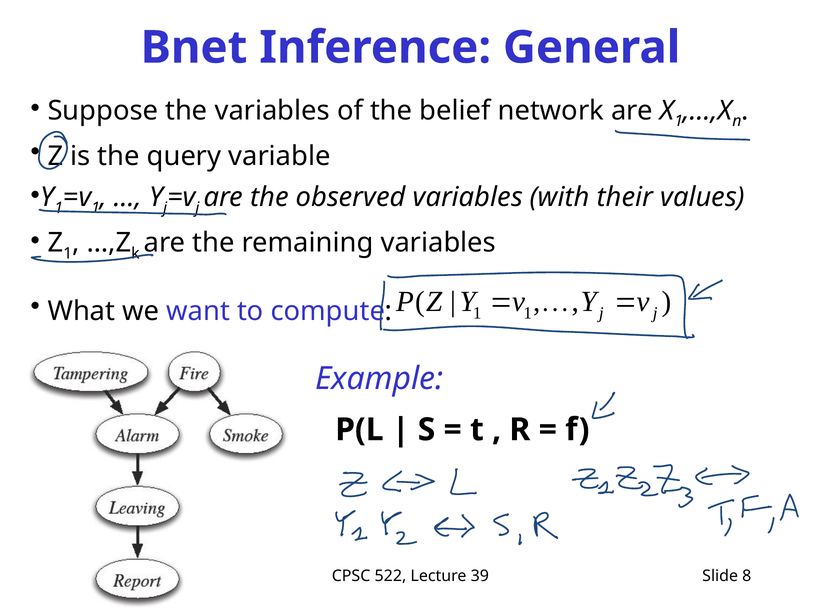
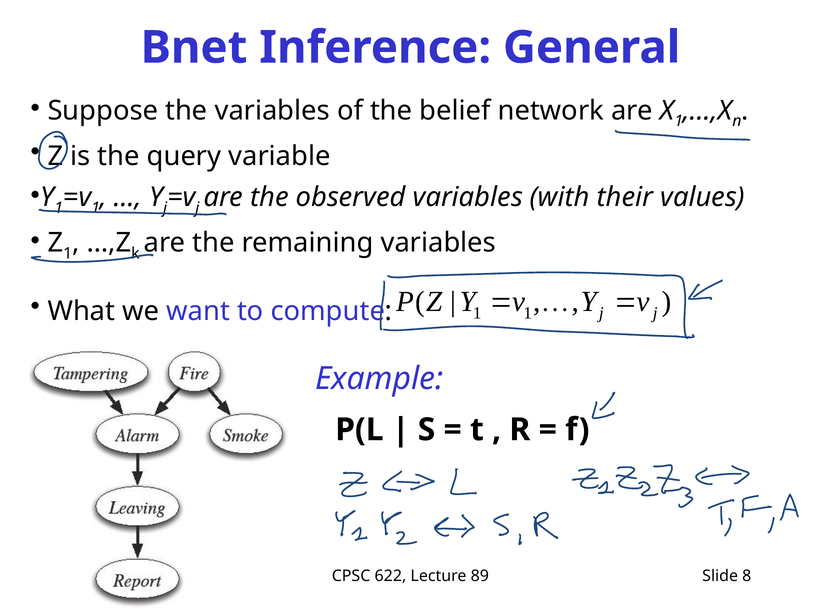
522: 522 -> 622
39: 39 -> 89
